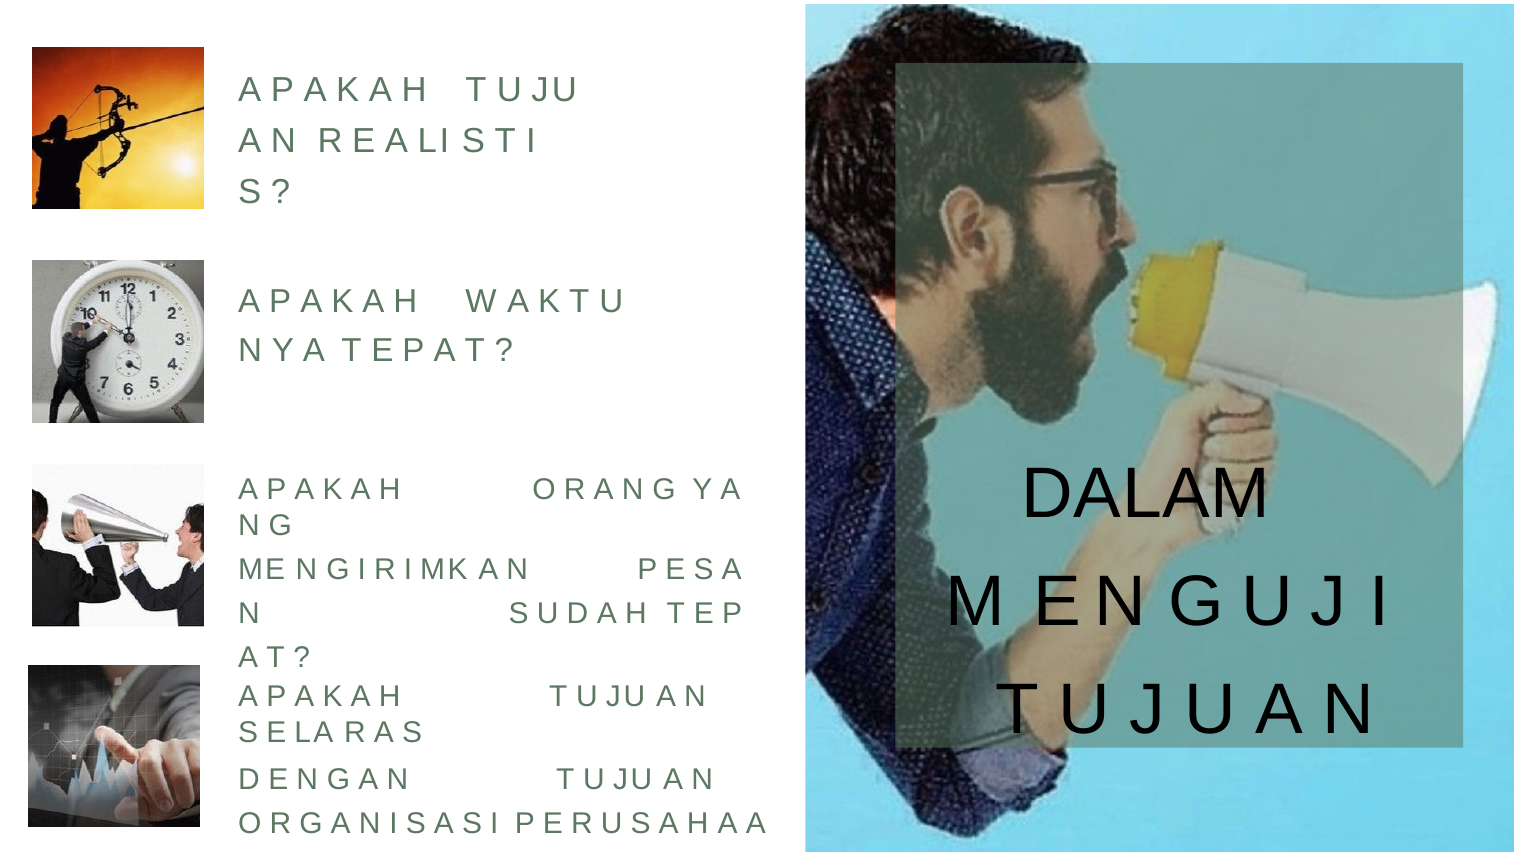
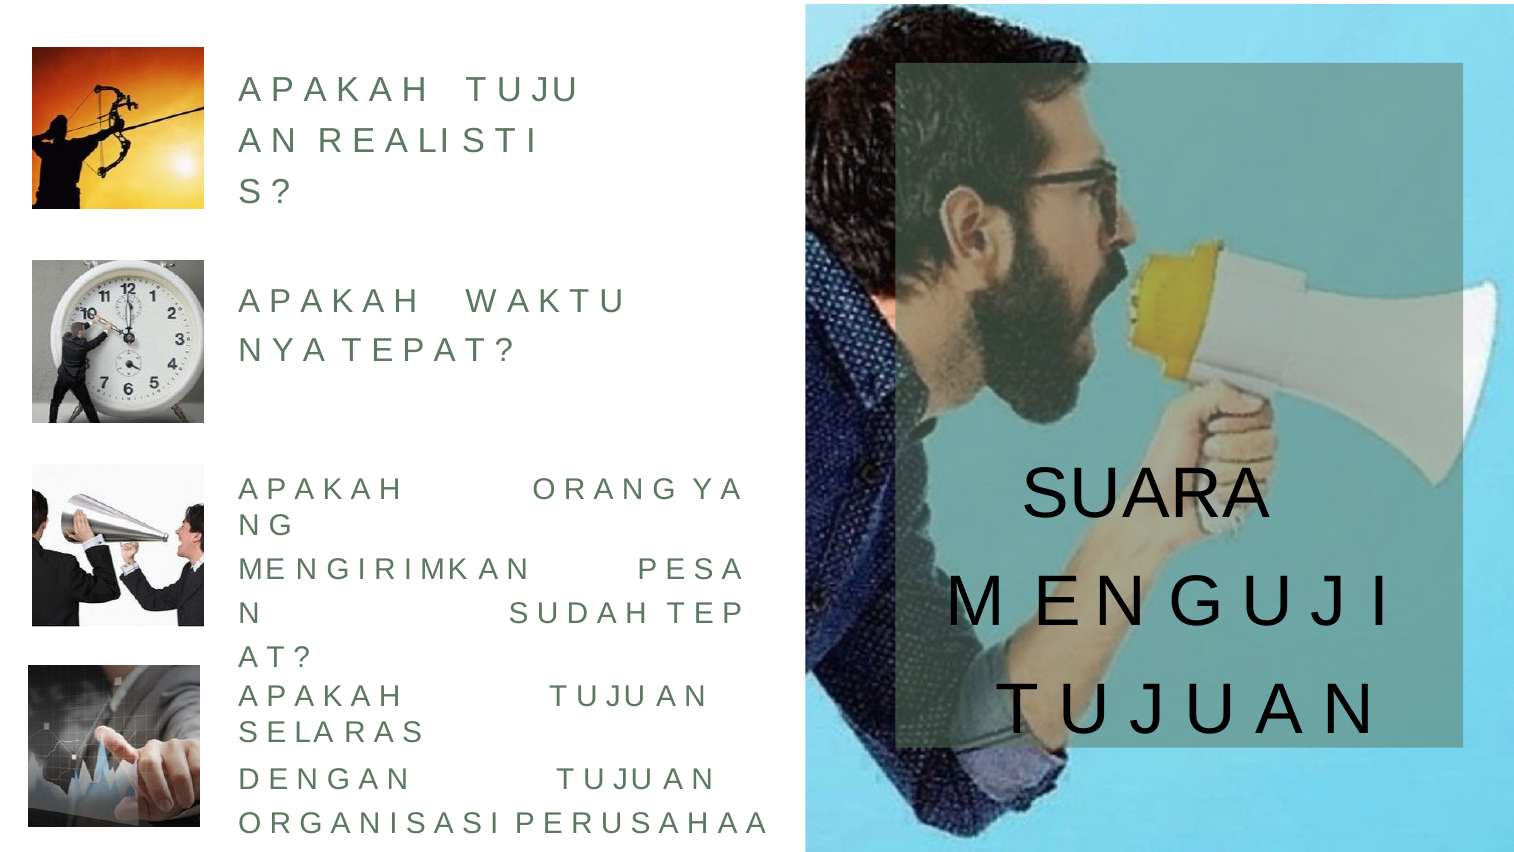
DALAM: DALAM -> SUARA
